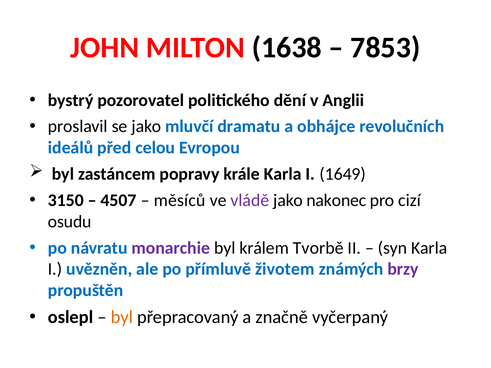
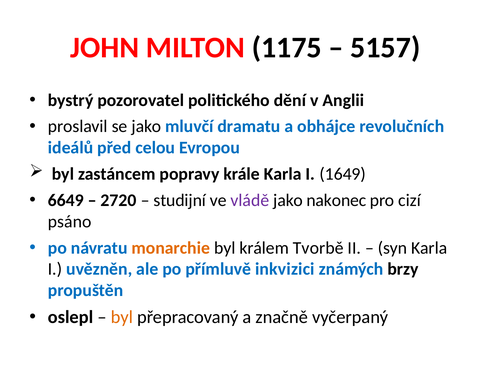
1638: 1638 -> 1175
7853: 7853 -> 5157
3150: 3150 -> 6649
4507: 4507 -> 2720
měsíců: měsíců -> studijní
osudu: osudu -> psáno
monarchie colour: purple -> orange
životem: životem -> inkvizici
brzy colour: purple -> black
